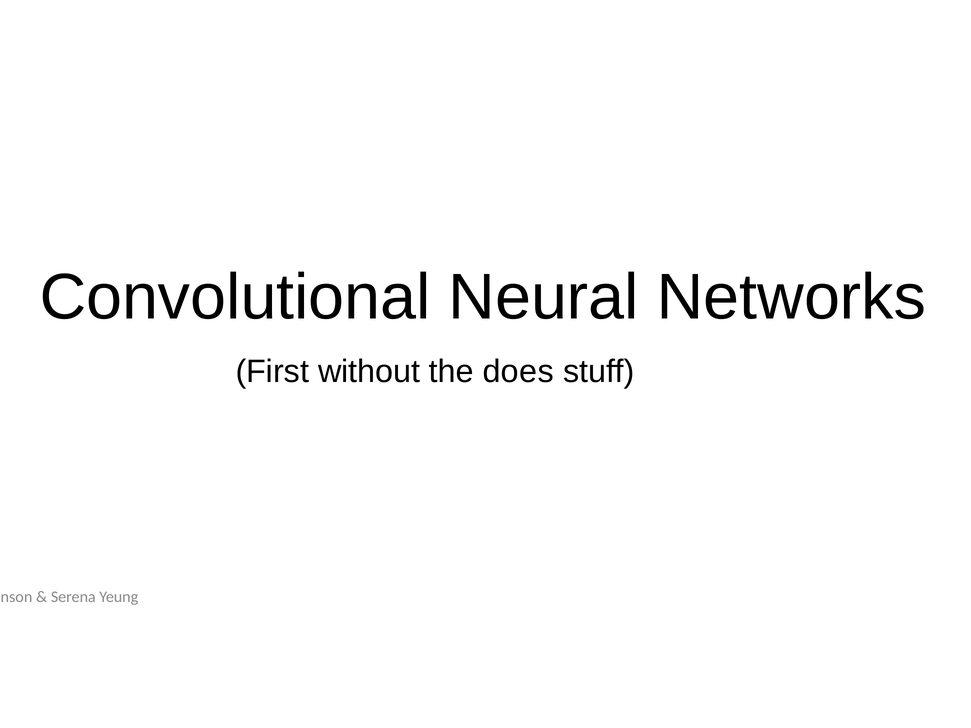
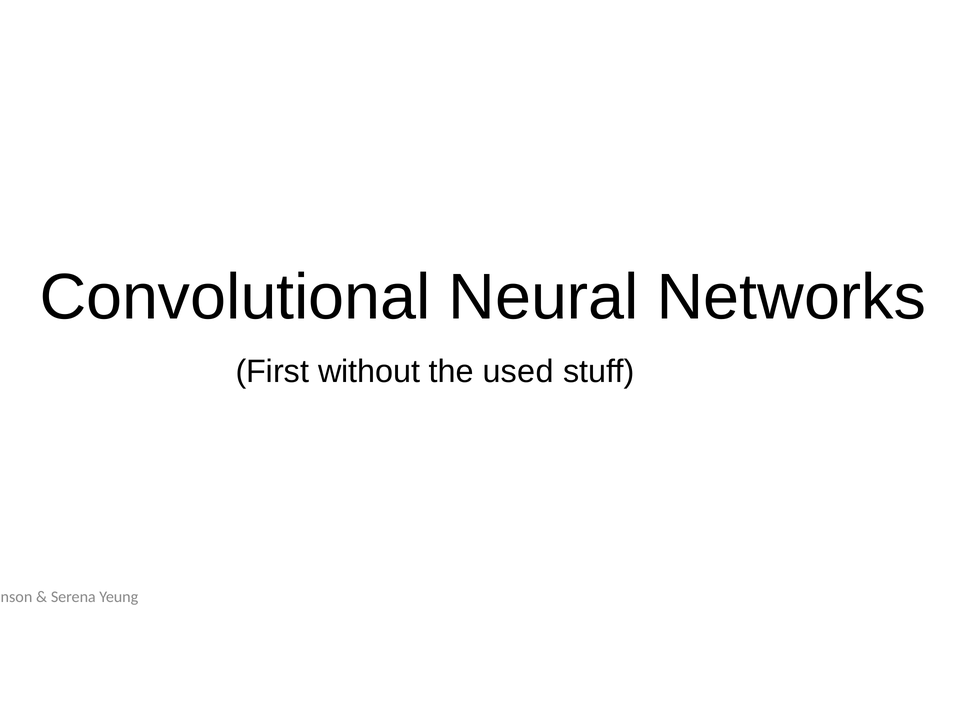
does: does -> used
